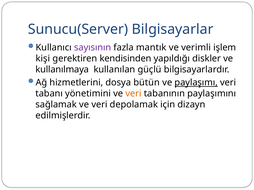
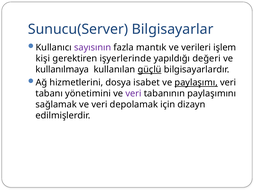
verimli: verimli -> verileri
kendisinden: kendisinden -> işyerlerinde
diskler: diskler -> değeri
güçlü underline: none -> present
bütün: bütün -> isabet
veri at (134, 94) colour: orange -> purple
